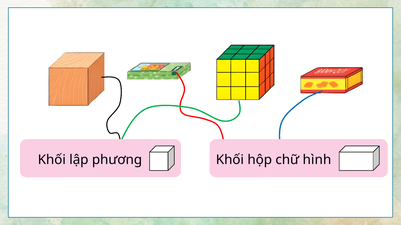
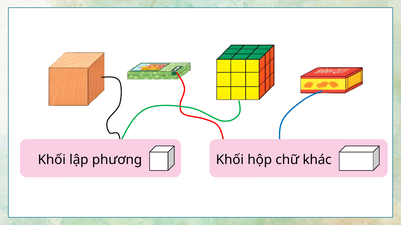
hình: hình -> khác
